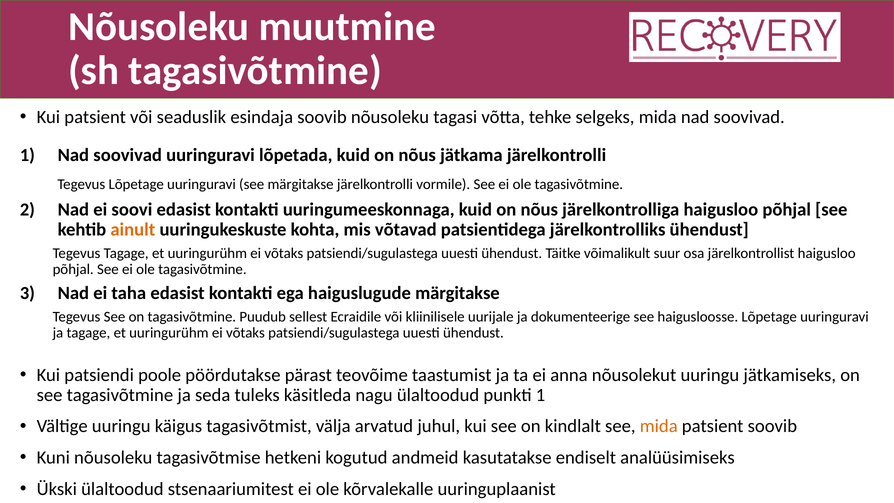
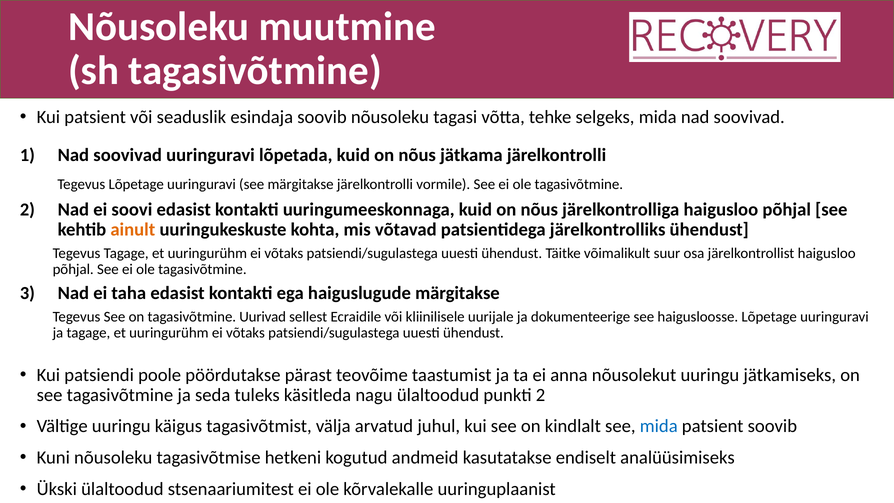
Puudub: Puudub -> Uurivad
punkti 1: 1 -> 2
mida at (659, 426) colour: orange -> blue
